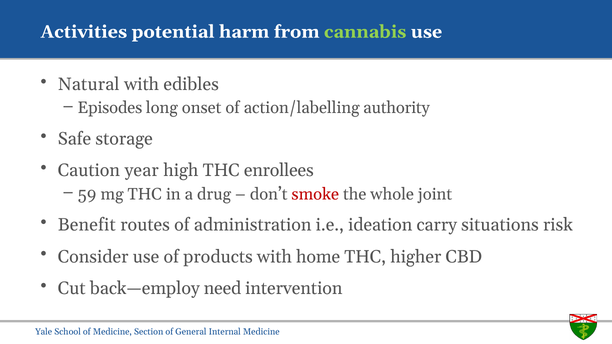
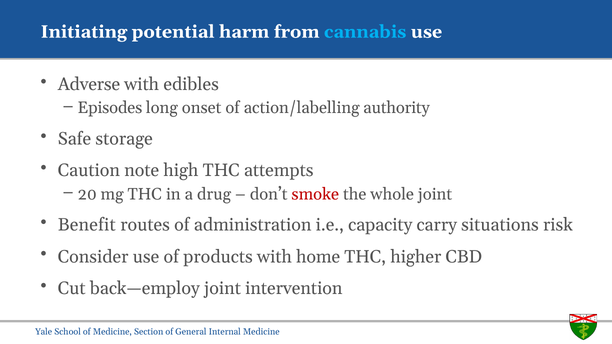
Activities: Activities -> Initiating
cannabis colour: light green -> light blue
Natural: Natural -> Adverse
year: year -> note
enrollees: enrollees -> attempts
59: 59 -> 20
ideation: ideation -> capacity
back—employ need: need -> joint
